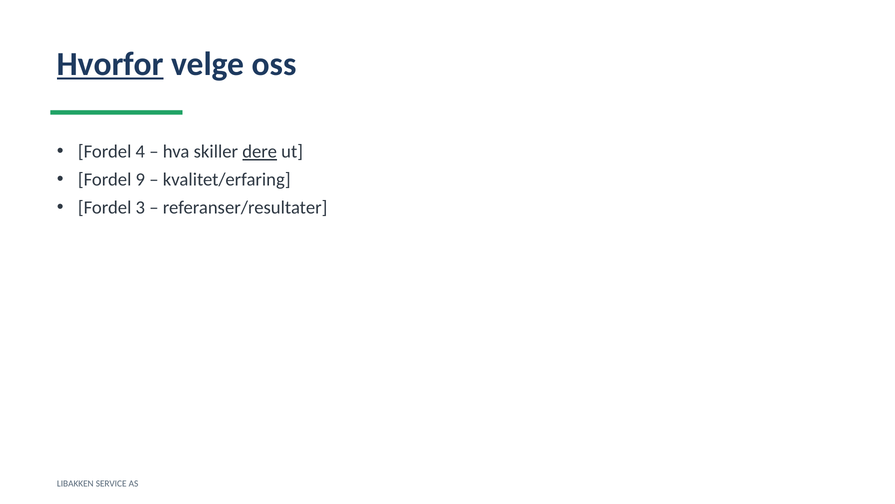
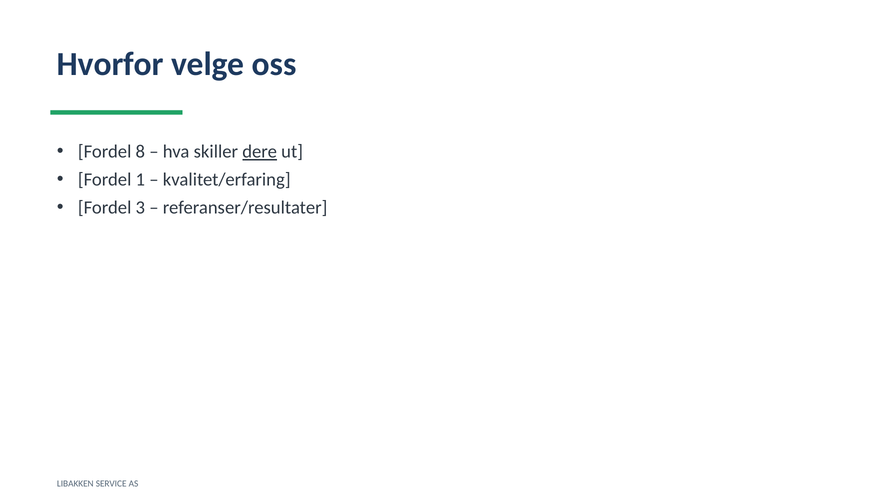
Hvorfor underline: present -> none
4: 4 -> 8
9: 9 -> 1
